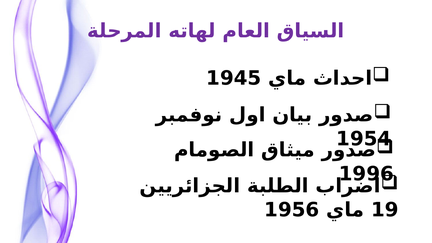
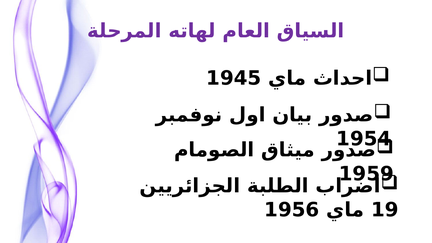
1996: 1996 -> 1959
